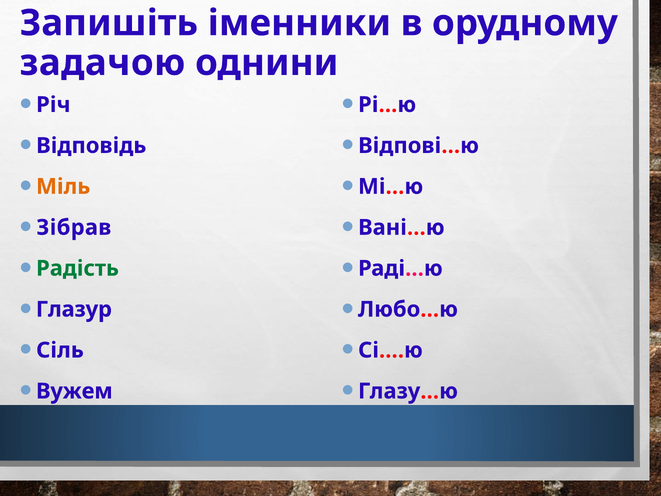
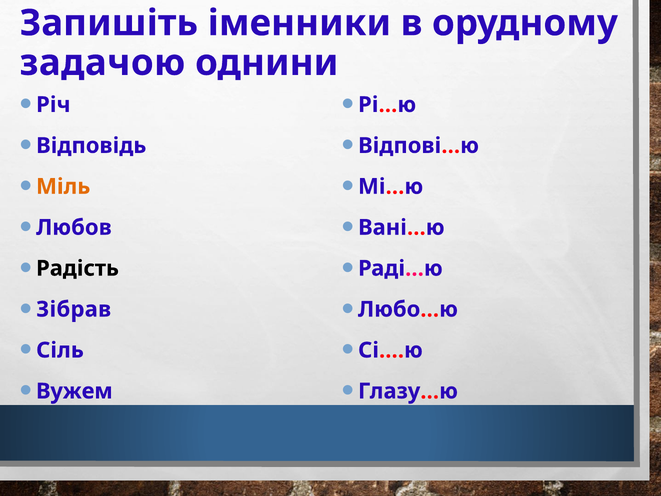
Зібрав: Зібрав -> Любов
Радість colour: green -> black
Глазур: Глазур -> Зібрав
